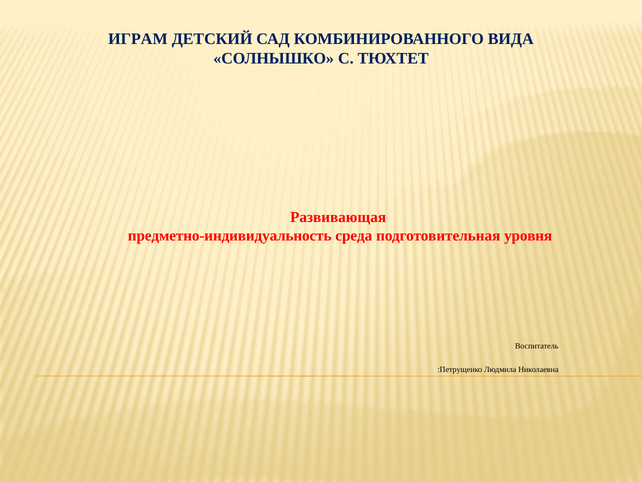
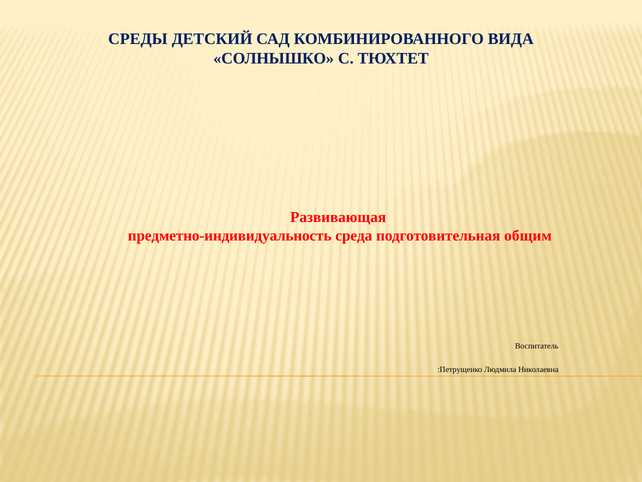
ИГРАМ: ИГРАМ -> СРЕДЫ
уровня: уровня -> общим
